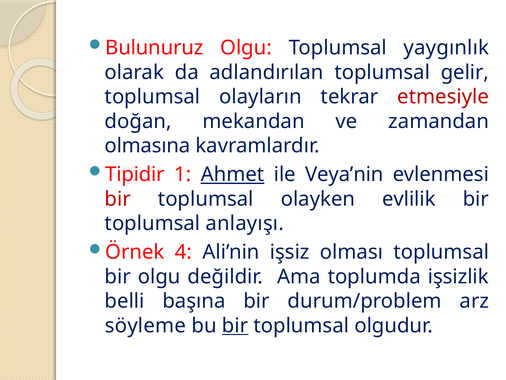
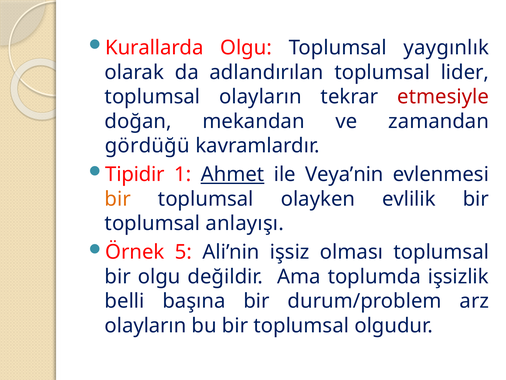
Bulunuruz: Bulunuruz -> Kurallarda
gelir: gelir -> lider
olmasına: olmasına -> gördüğü
bir at (118, 199) colour: red -> orange
4: 4 -> 5
söyleme at (145, 325): söyleme -> olayların
bir at (235, 325) underline: present -> none
